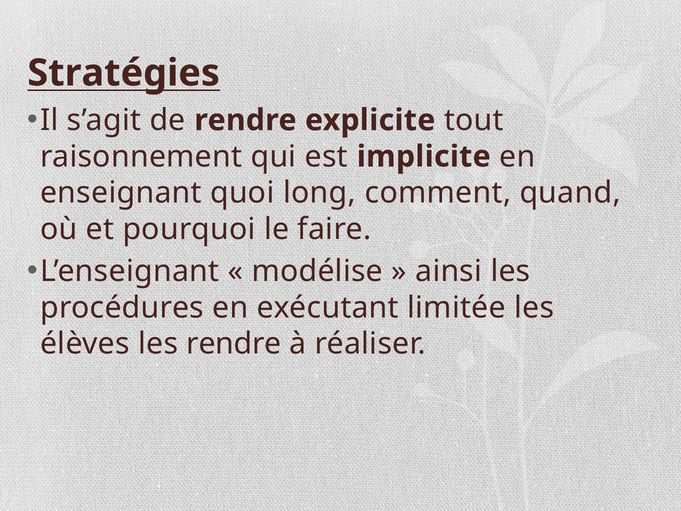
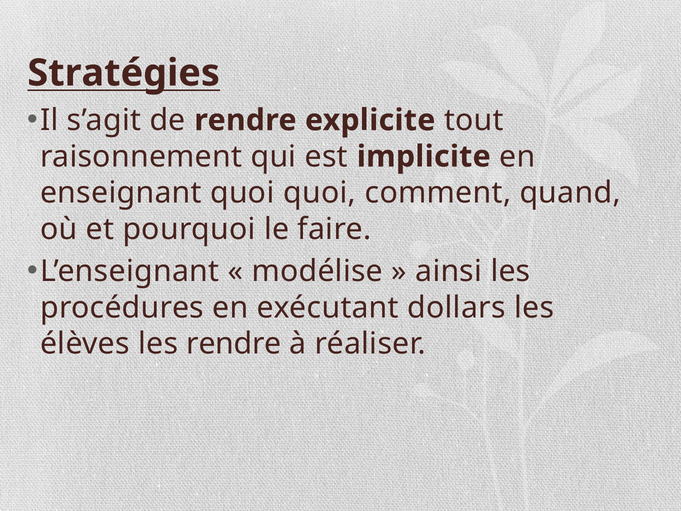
quoi long: long -> quoi
limitée: limitée -> dollars
